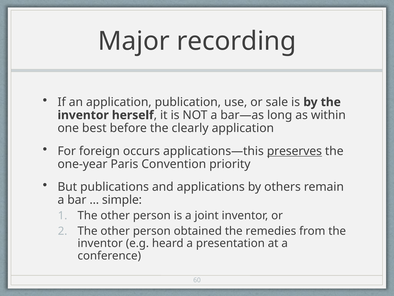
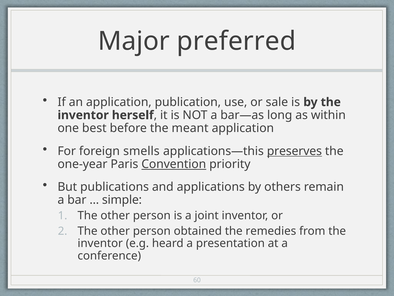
recording: recording -> preferred
clearly: clearly -> meant
occurs: occurs -> smells
Convention underline: none -> present
